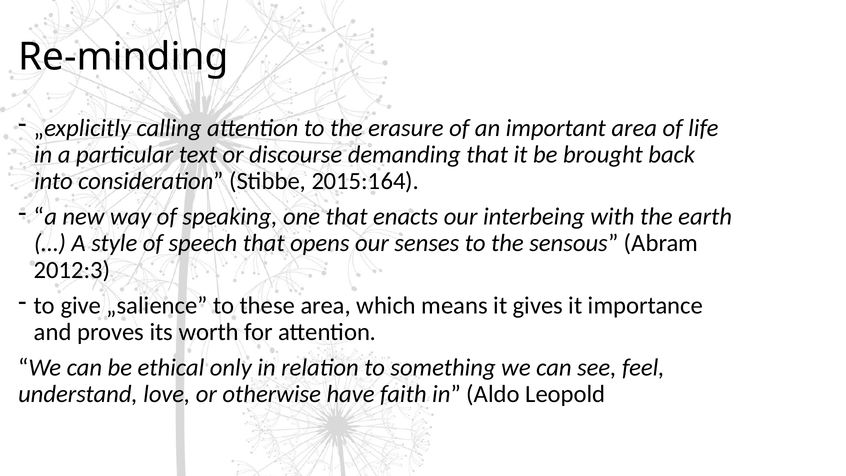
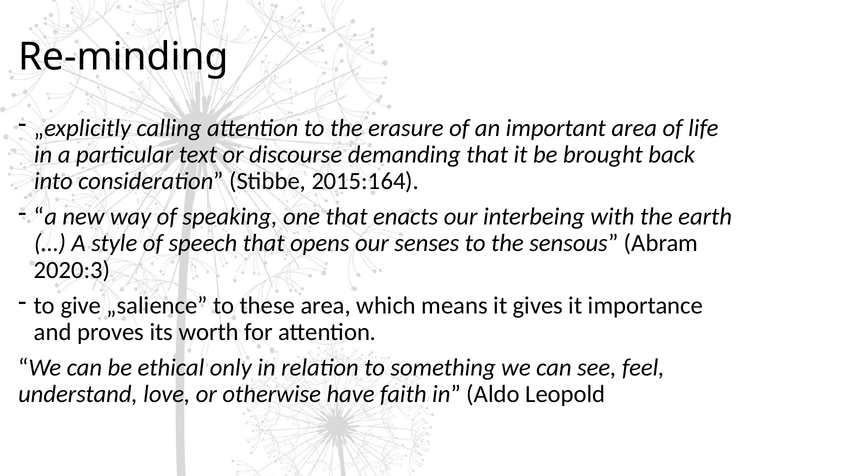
2012:3: 2012:3 -> 2020:3
